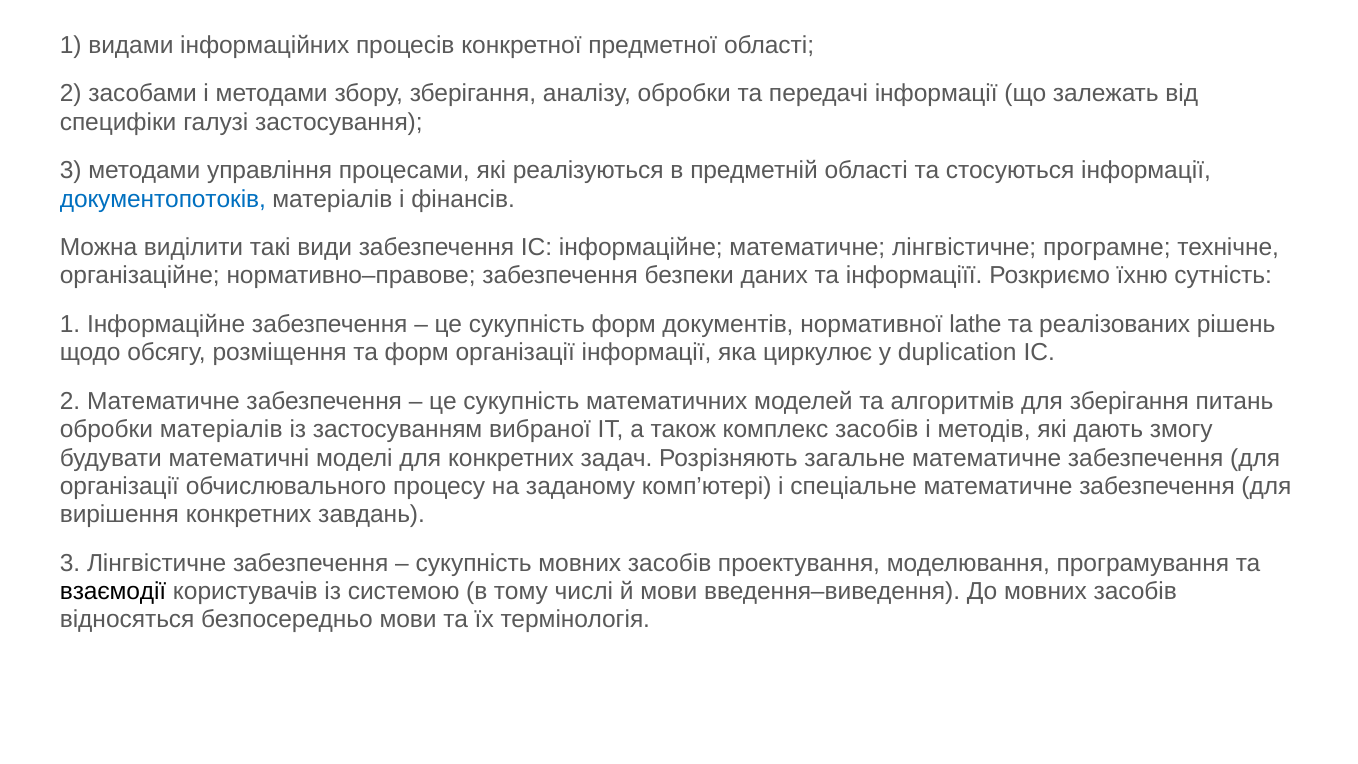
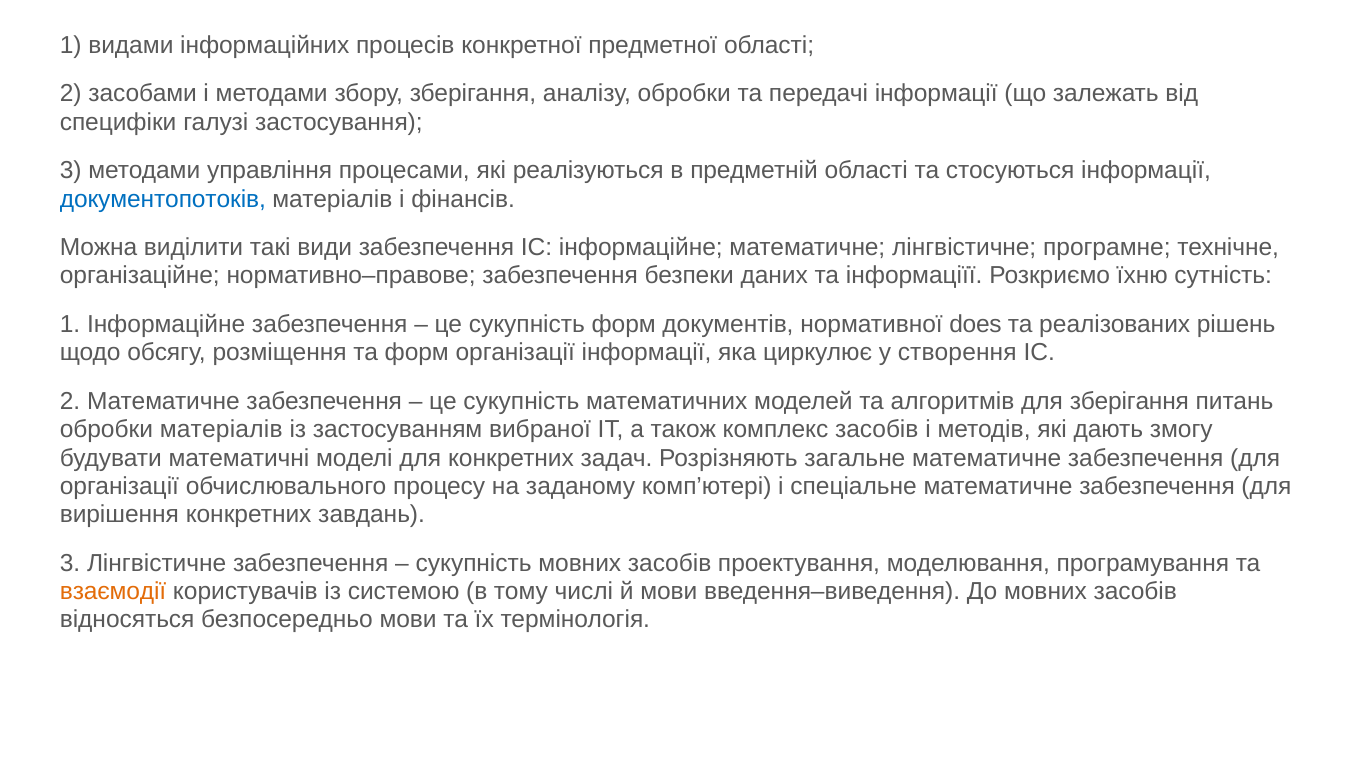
lathe: lathe -> does
duplication: duplication -> створення
взаємодії colour: black -> orange
